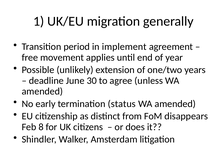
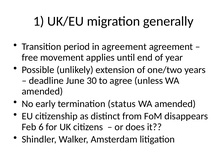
in implement: implement -> agreement
8: 8 -> 6
